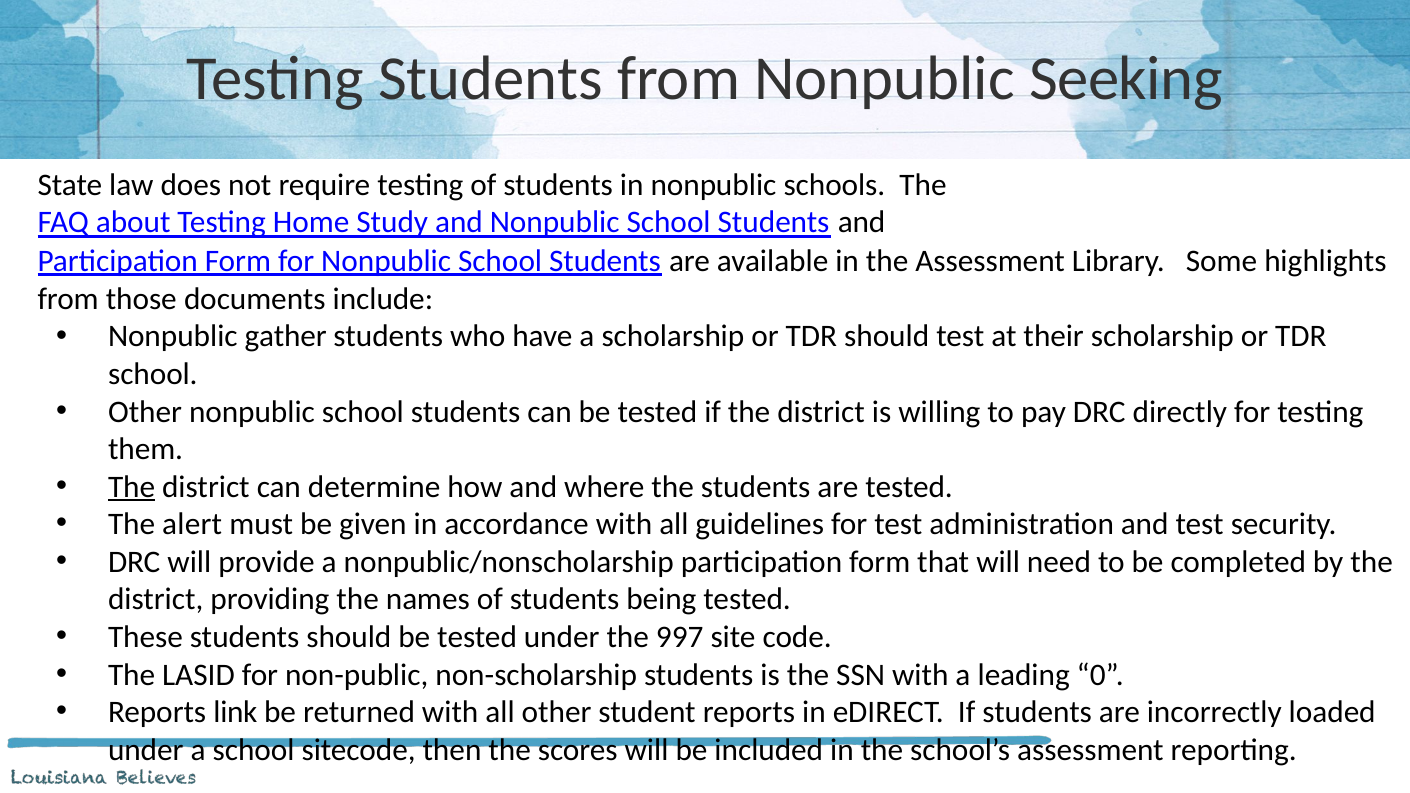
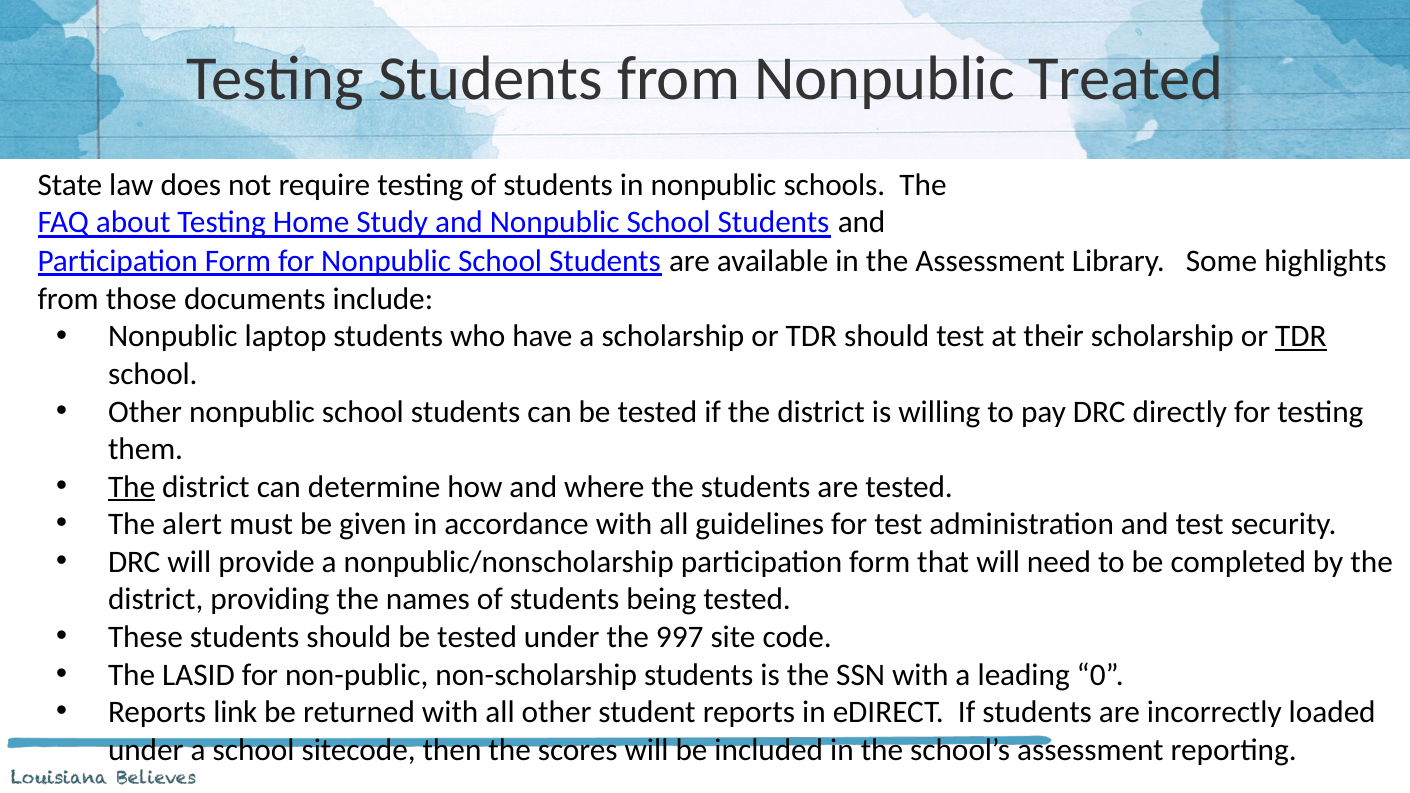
Seeking: Seeking -> Treated
gather: gather -> laptop
TDR at (1301, 337) underline: none -> present
